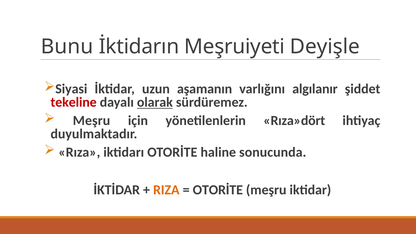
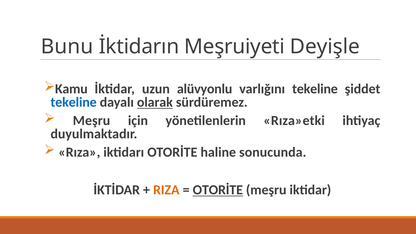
Siyasi: Siyasi -> Kamu
aşamanın: aşamanın -> alüvyonlu
varlığını algılanır: algılanır -> tekeline
tekeline at (74, 102) colour: red -> blue
Rıza»dört: Rıza»dört -> Rıza»etki
OTORİTE at (218, 190) underline: none -> present
